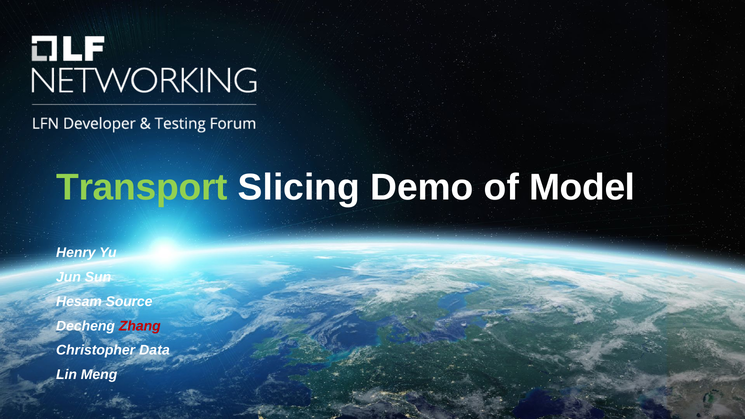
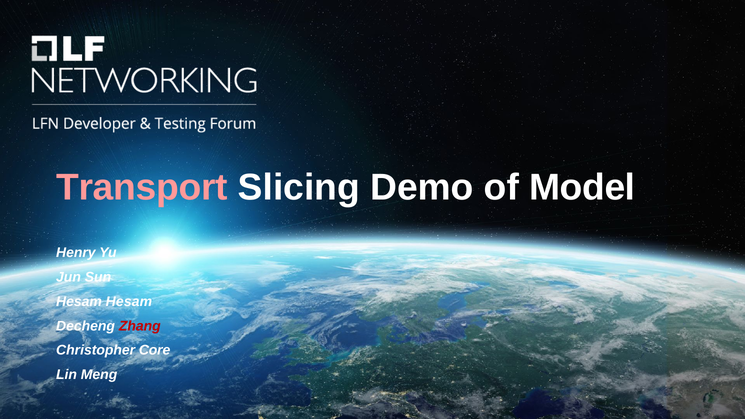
Transport colour: light green -> pink
Hesam Source: Source -> Hesam
Data: Data -> Core
